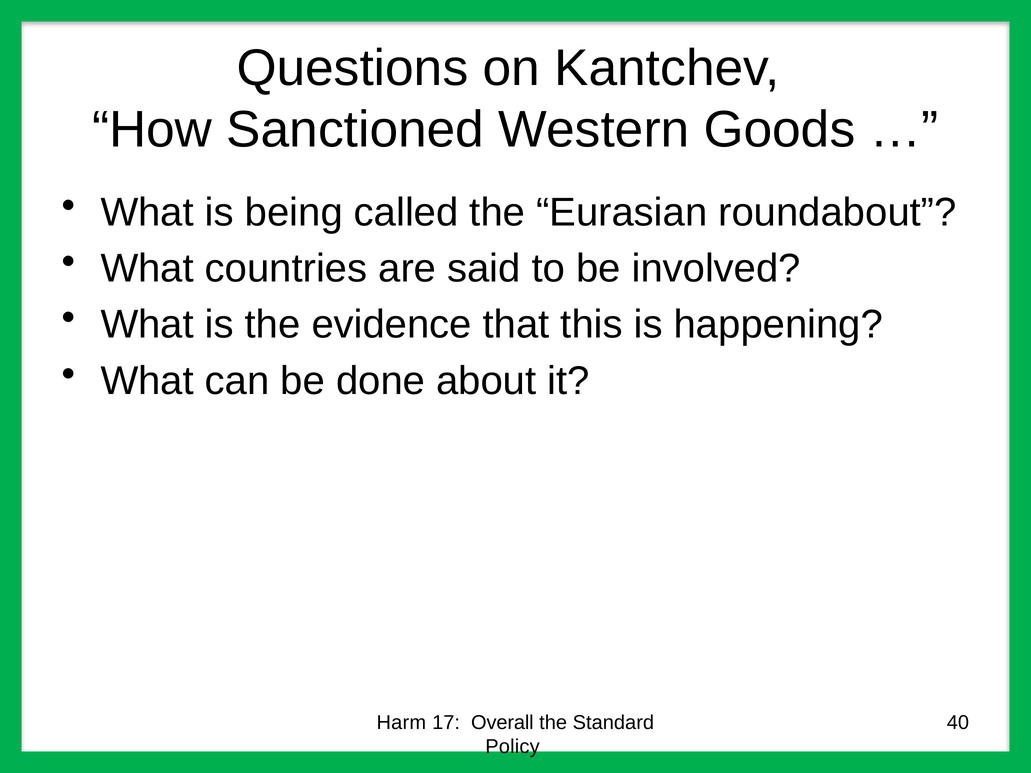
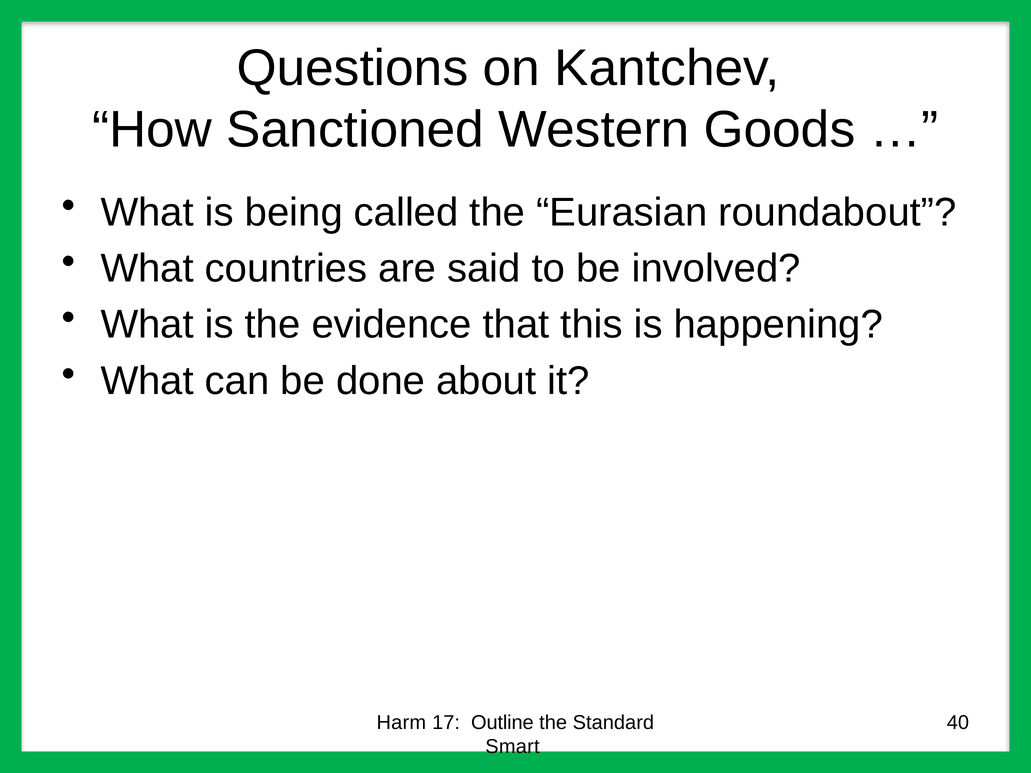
Overall: Overall -> Outline
Policy: Policy -> Smart
